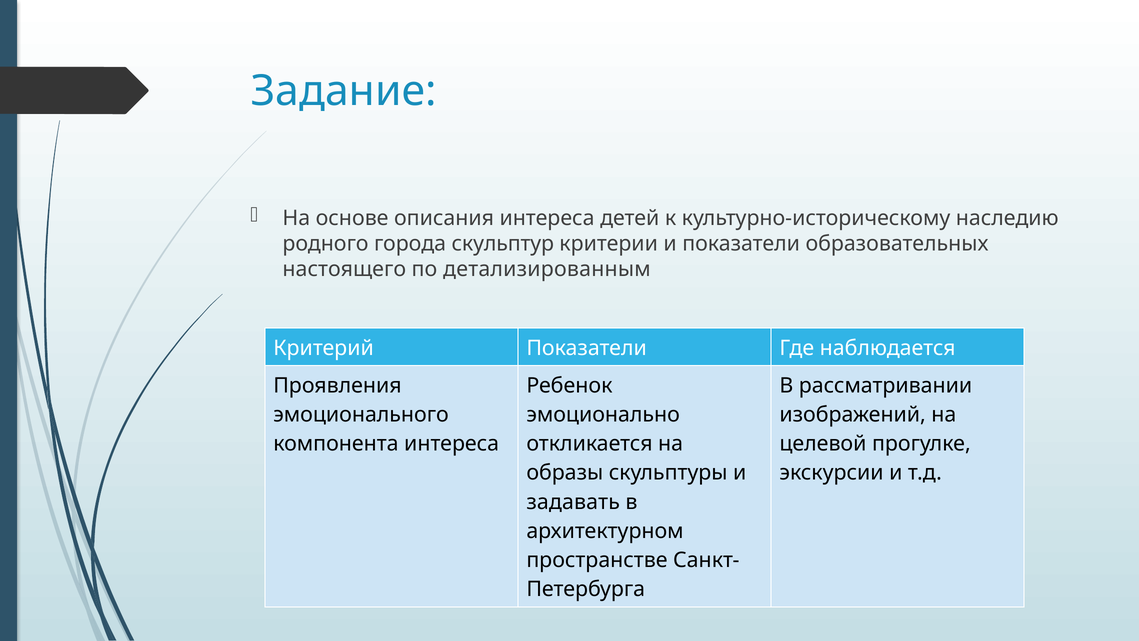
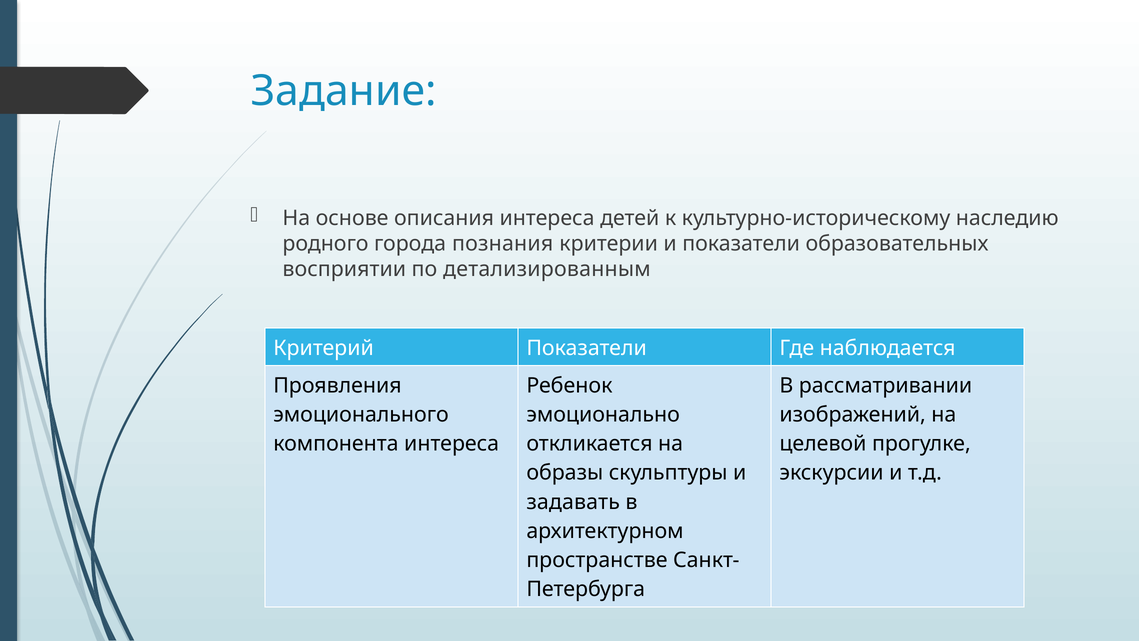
скульптур: скульптур -> познания
настоящего: настоящего -> восприятии
